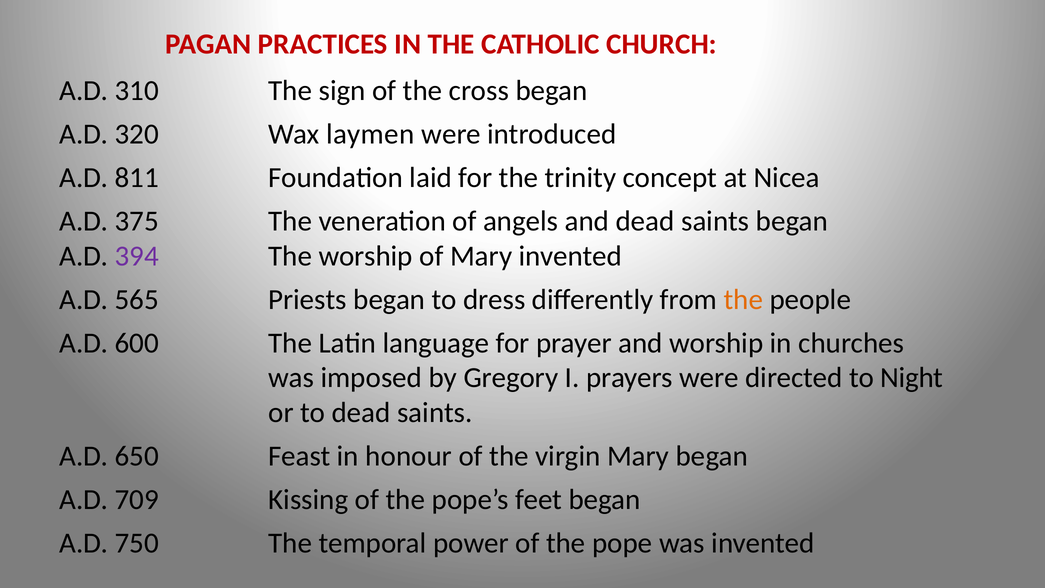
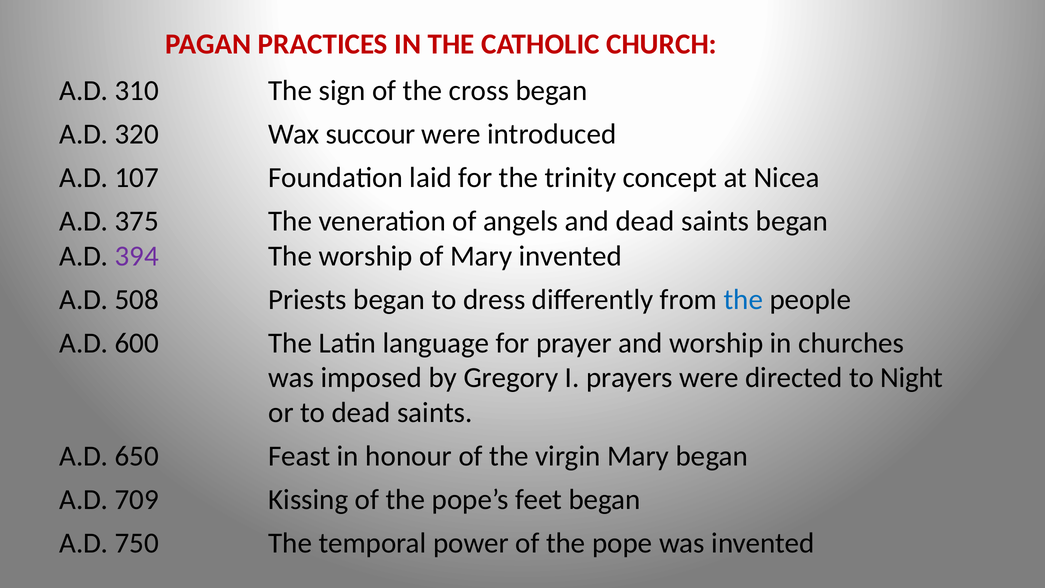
laymen: laymen -> succour
811: 811 -> 107
565: 565 -> 508
the at (743, 299) colour: orange -> blue
